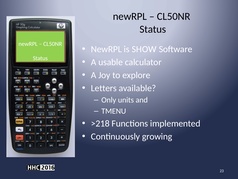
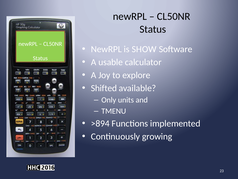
Letters: Letters -> Shifted
>218: >218 -> >894
